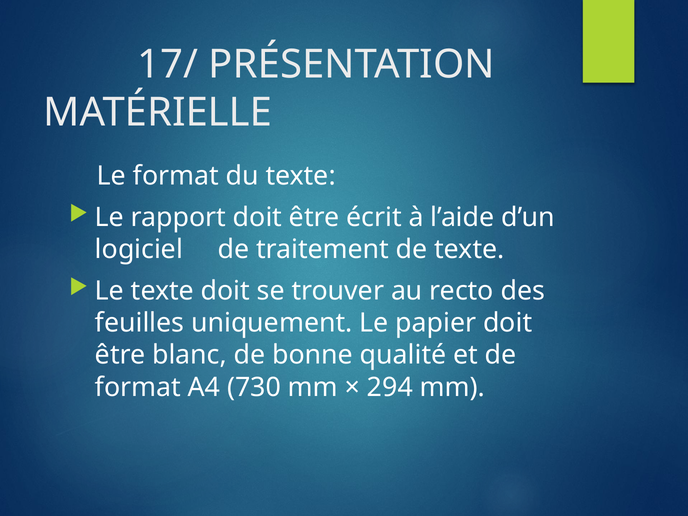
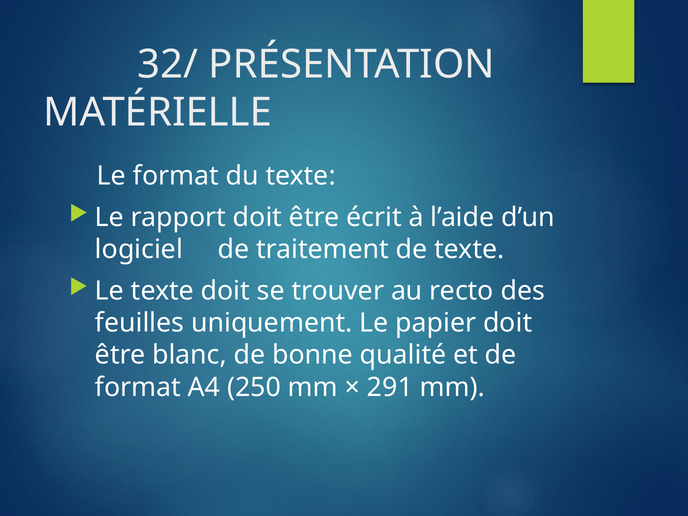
17/: 17/ -> 32/
730: 730 -> 250
294: 294 -> 291
